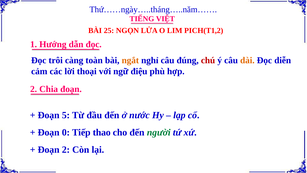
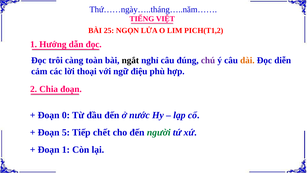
ngắt colour: orange -> black
chú colour: red -> purple
5: 5 -> 0
0: 0 -> 5
thao: thao -> chết
Đoạn 2: 2 -> 1
